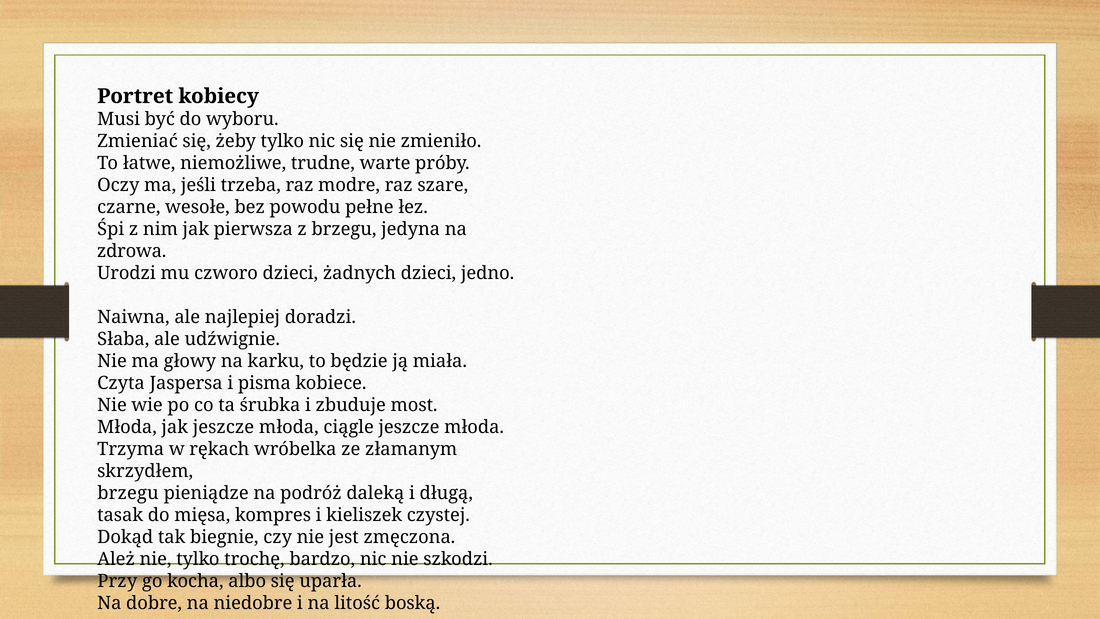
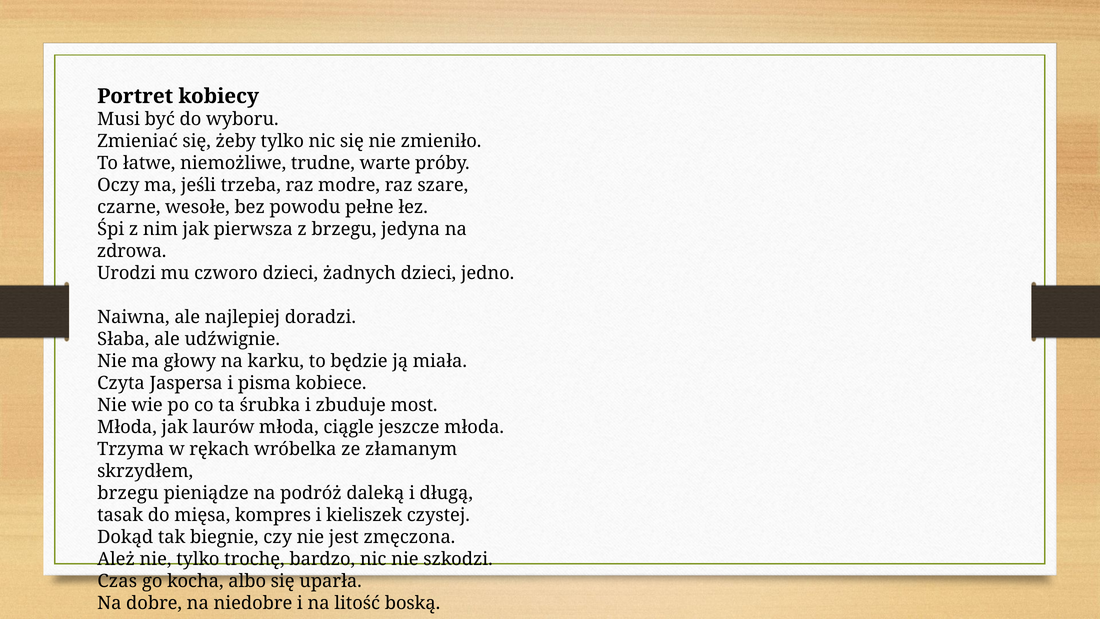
jak jeszcze: jeszcze -> laurów
Przy: Przy -> Czas
